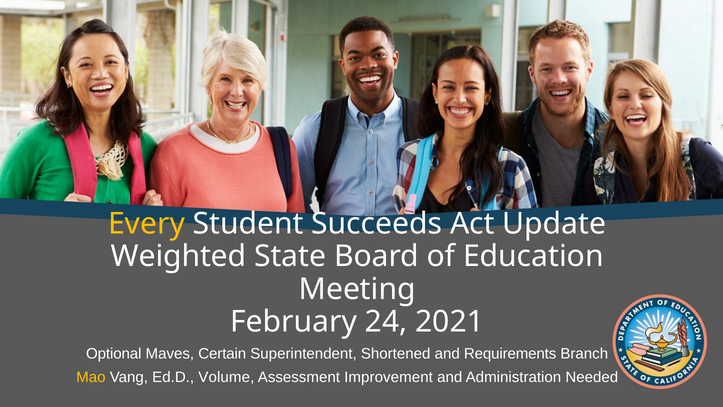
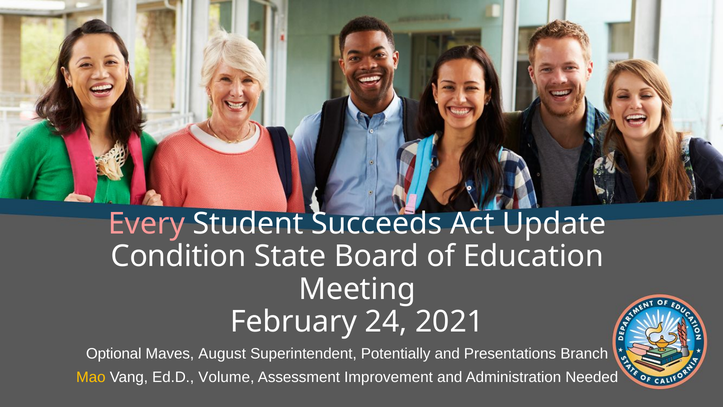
Every colour: yellow -> pink
Weighted: Weighted -> Condition
Certain: Certain -> August
Shortened: Shortened -> Potentially
Requirements: Requirements -> Presentations
